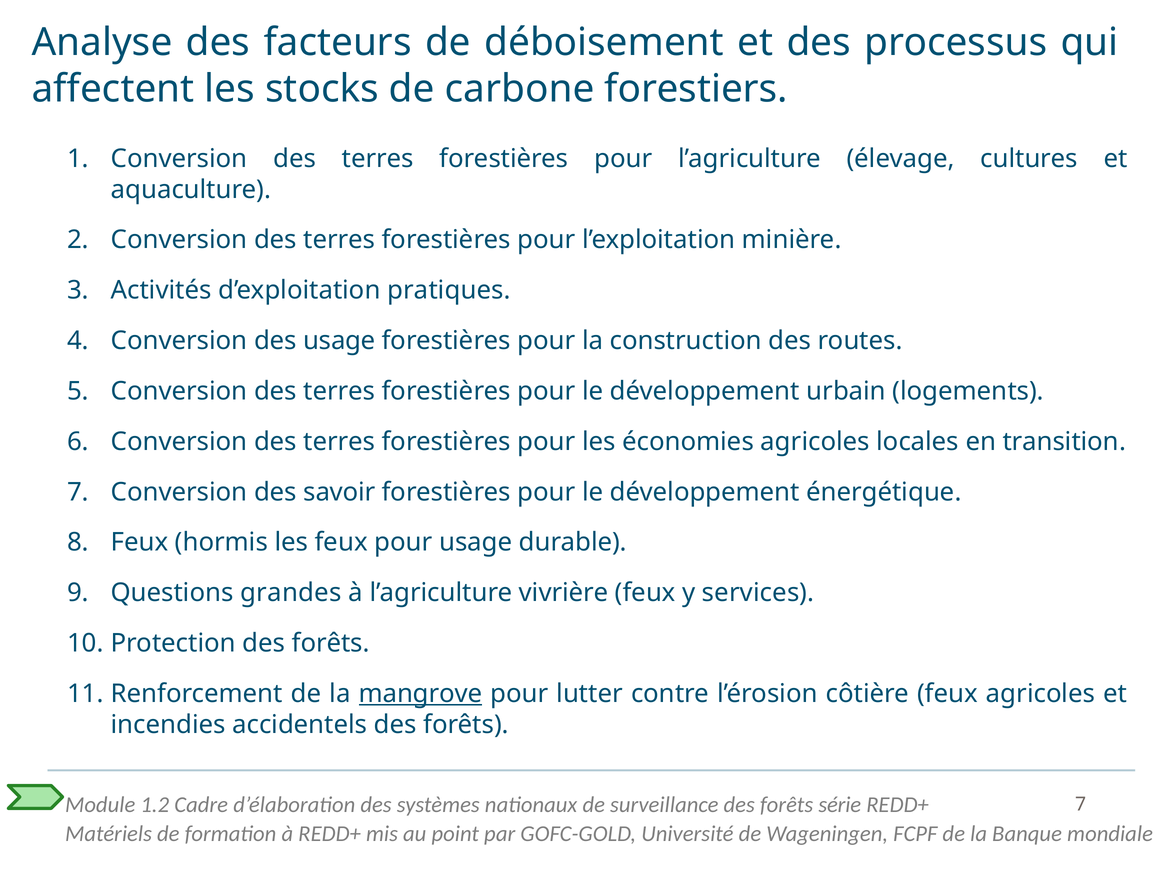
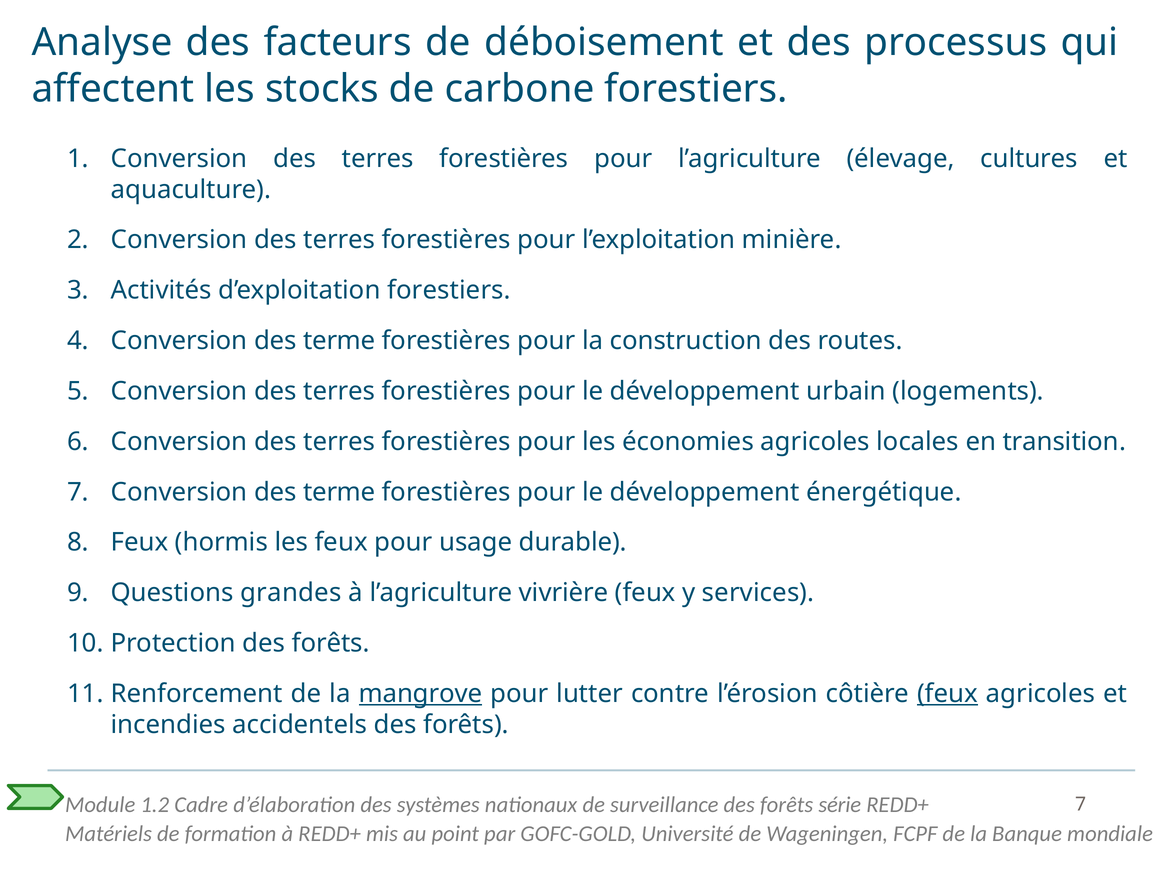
d’exploitation pratiques: pratiques -> forestiers
usage at (339, 341): usage -> terme
savoir at (339, 492): savoir -> terme
feux at (948, 694) underline: none -> present
